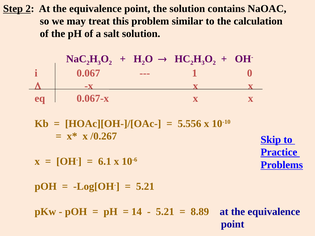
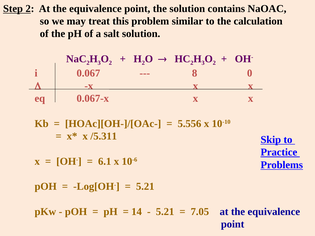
1: 1 -> 8
/0.267: /0.267 -> /5.311
8.89: 8.89 -> 7.05
